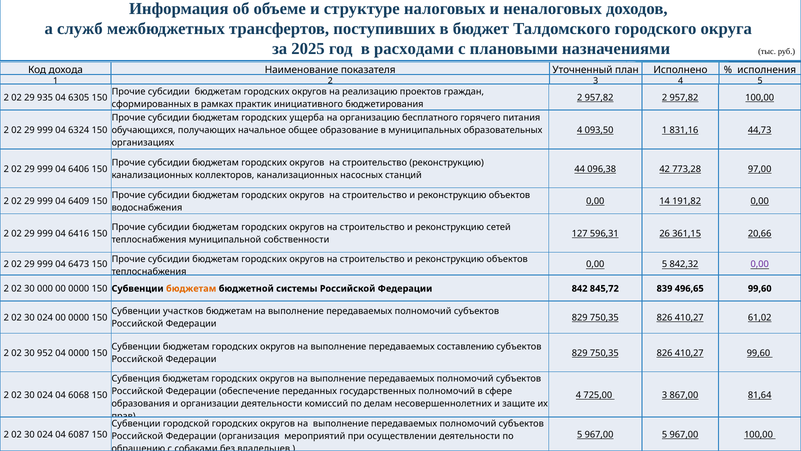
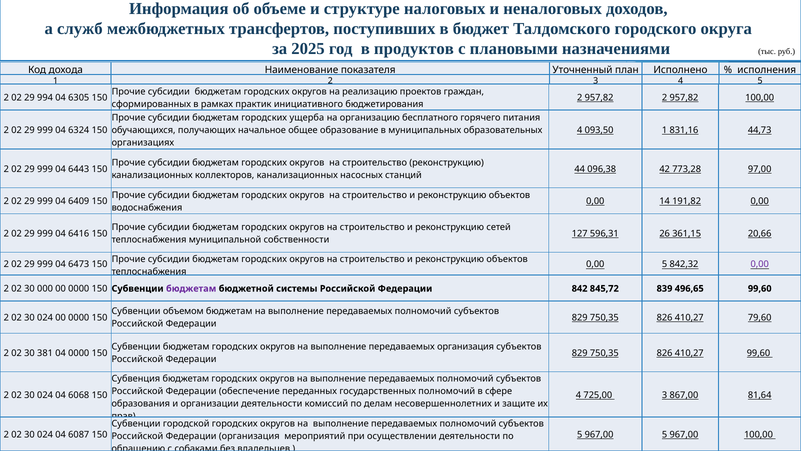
расходами: расходами -> продуктов
935: 935 -> 994
6406: 6406 -> 6443
бюджетам at (191, 288) colour: orange -> purple
участков: участков -> объемом
61,02: 61,02 -> 79,60
передаваемых составлению: составлению -> организация
952: 952 -> 381
